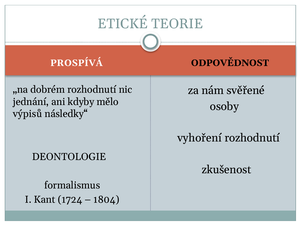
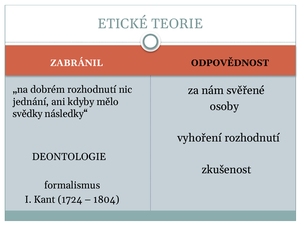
PROSPÍVÁ: PROSPÍVÁ -> ZABRÁNIL
výpisů: výpisů -> svědky
